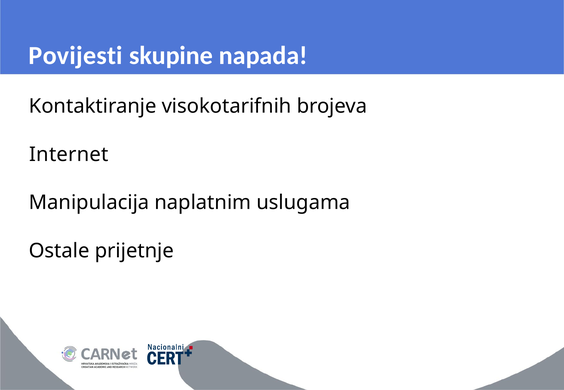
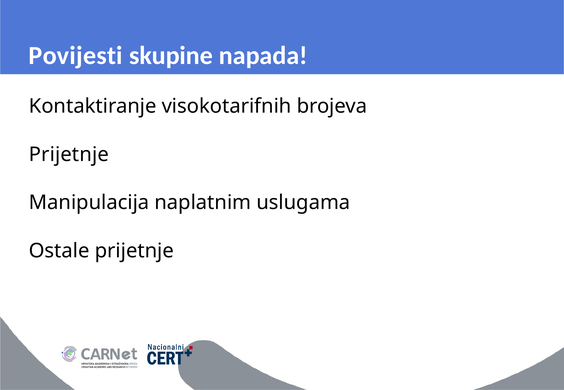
Internet at (69, 155): Internet -> Prijetnje
